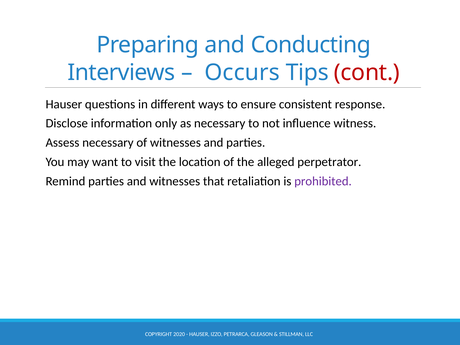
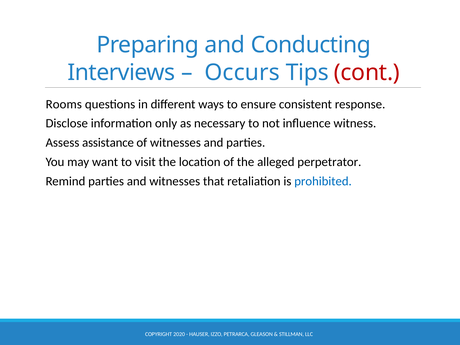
Hauser at (64, 104): Hauser -> Rooms
Assess necessary: necessary -> assistance
prohibited colour: purple -> blue
